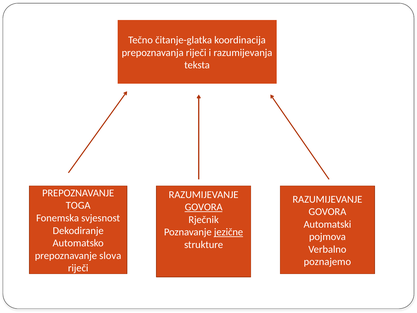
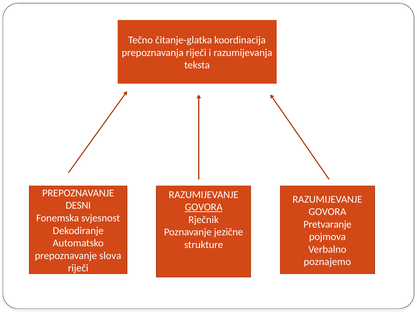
TOGA: TOGA -> DESNI
Automatski: Automatski -> Pretvaranje
jezične underline: present -> none
